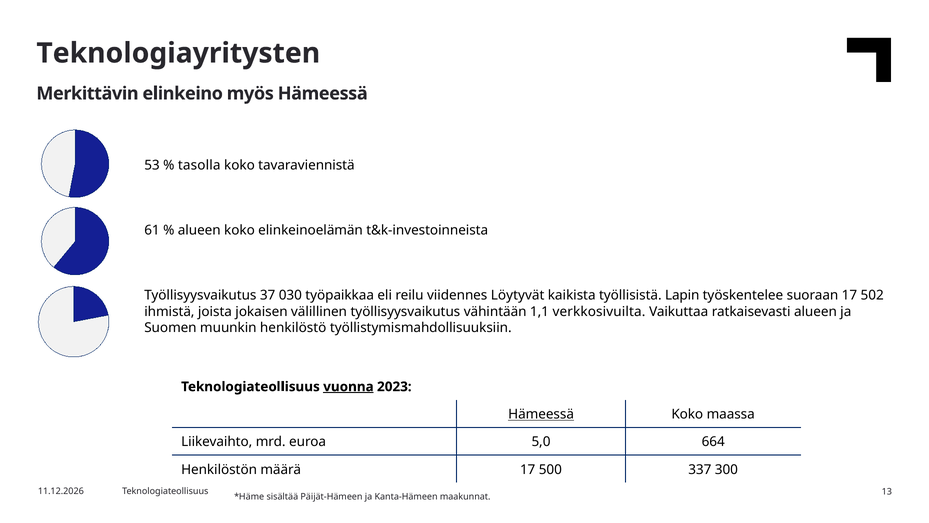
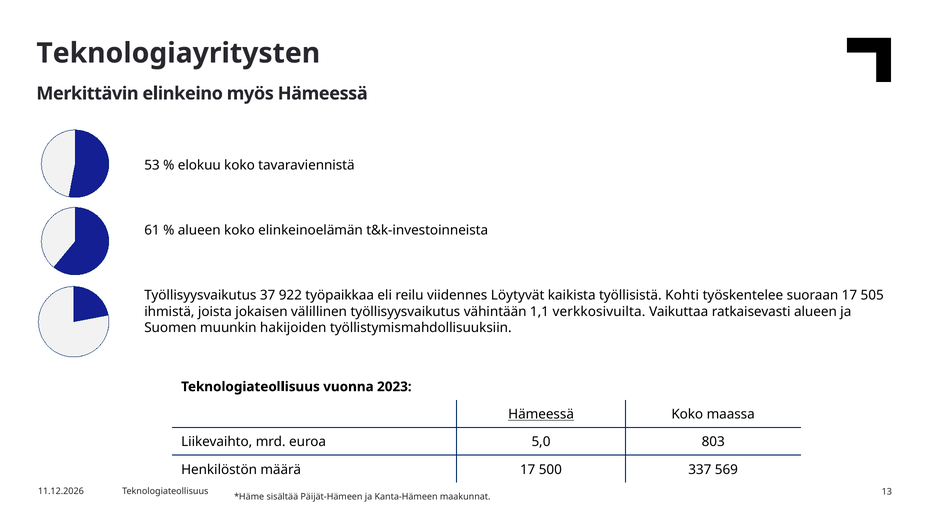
tasolla: tasolla -> elokuu
030: 030 -> 922
Lapin: Lapin -> Kohti
502: 502 -> 505
henkilöstö: henkilöstö -> hakijoiden
vuonna underline: present -> none
664: 664 -> 803
300: 300 -> 569
